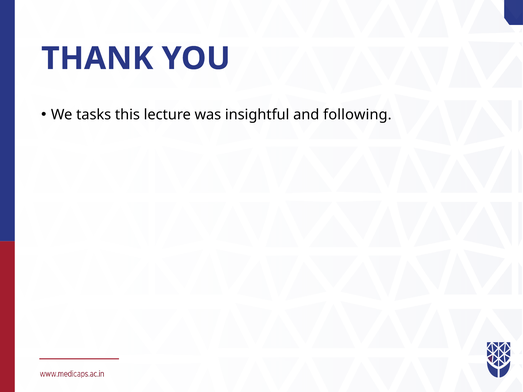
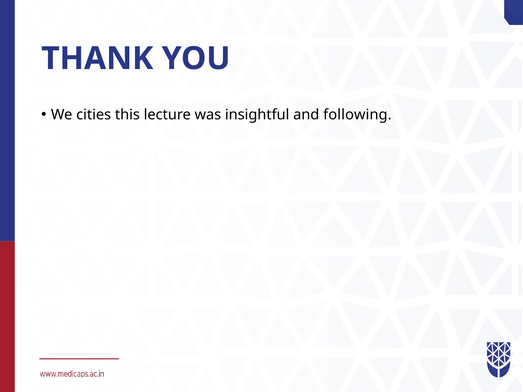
tasks: tasks -> cities
